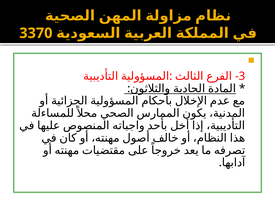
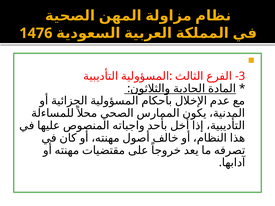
3370: 3370 -> 1476
